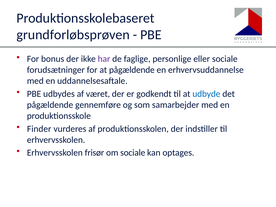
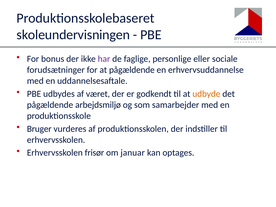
grundforløbsprøven: grundforløbsprøven -> skoleundervisningen
udbyde colour: blue -> orange
gennemføre: gennemføre -> arbejdsmiljø
Finder: Finder -> Bruger
om sociale: sociale -> januar
